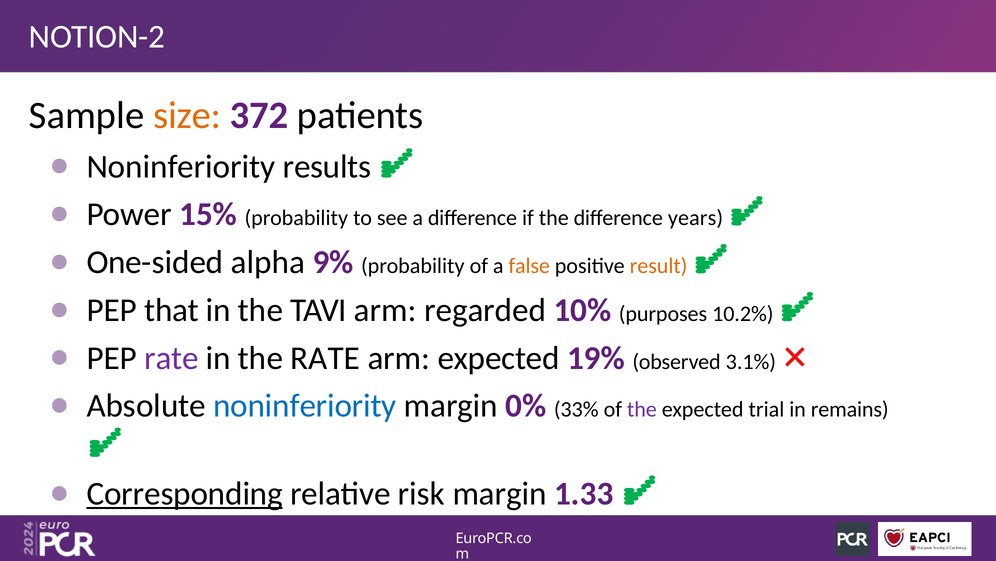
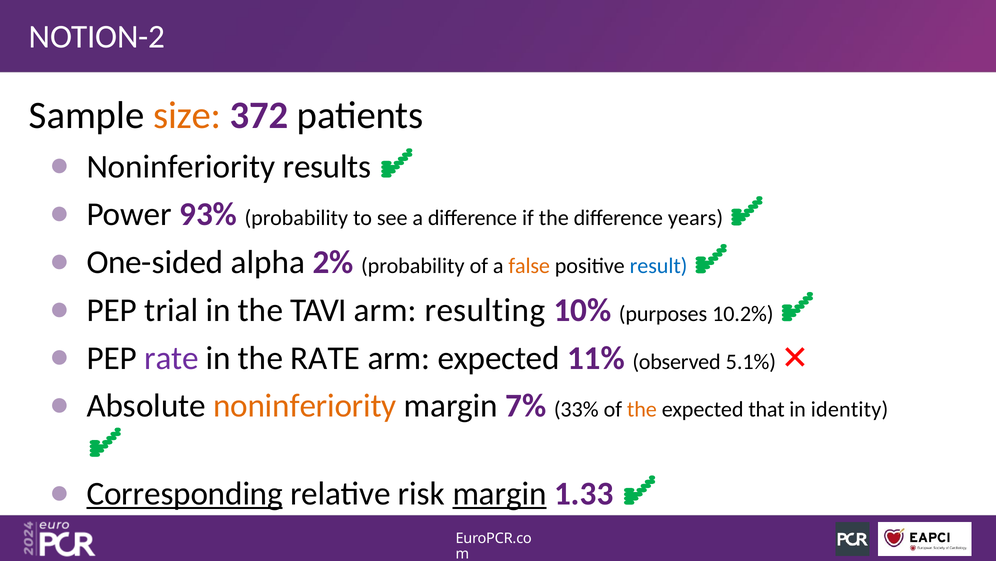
15%: 15% -> 93%
9%: 9% -> 2%
result colour: orange -> blue
that: that -> trial
regarded: regarded -> resulting
19%: 19% -> 11%
3.1%: 3.1% -> 5.1%
noninferiority at (305, 405) colour: blue -> orange
0%: 0% -> 7%
the at (642, 409) colour: purple -> orange
trial: trial -> that
remains: remains -> identity
margin at (500, 493) underline: none -> present
